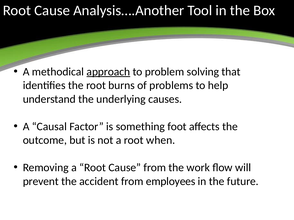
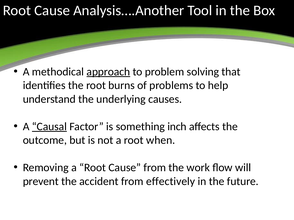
Causal underline: none -> present
foot: foot -> inch
employees: employees -> effectively
